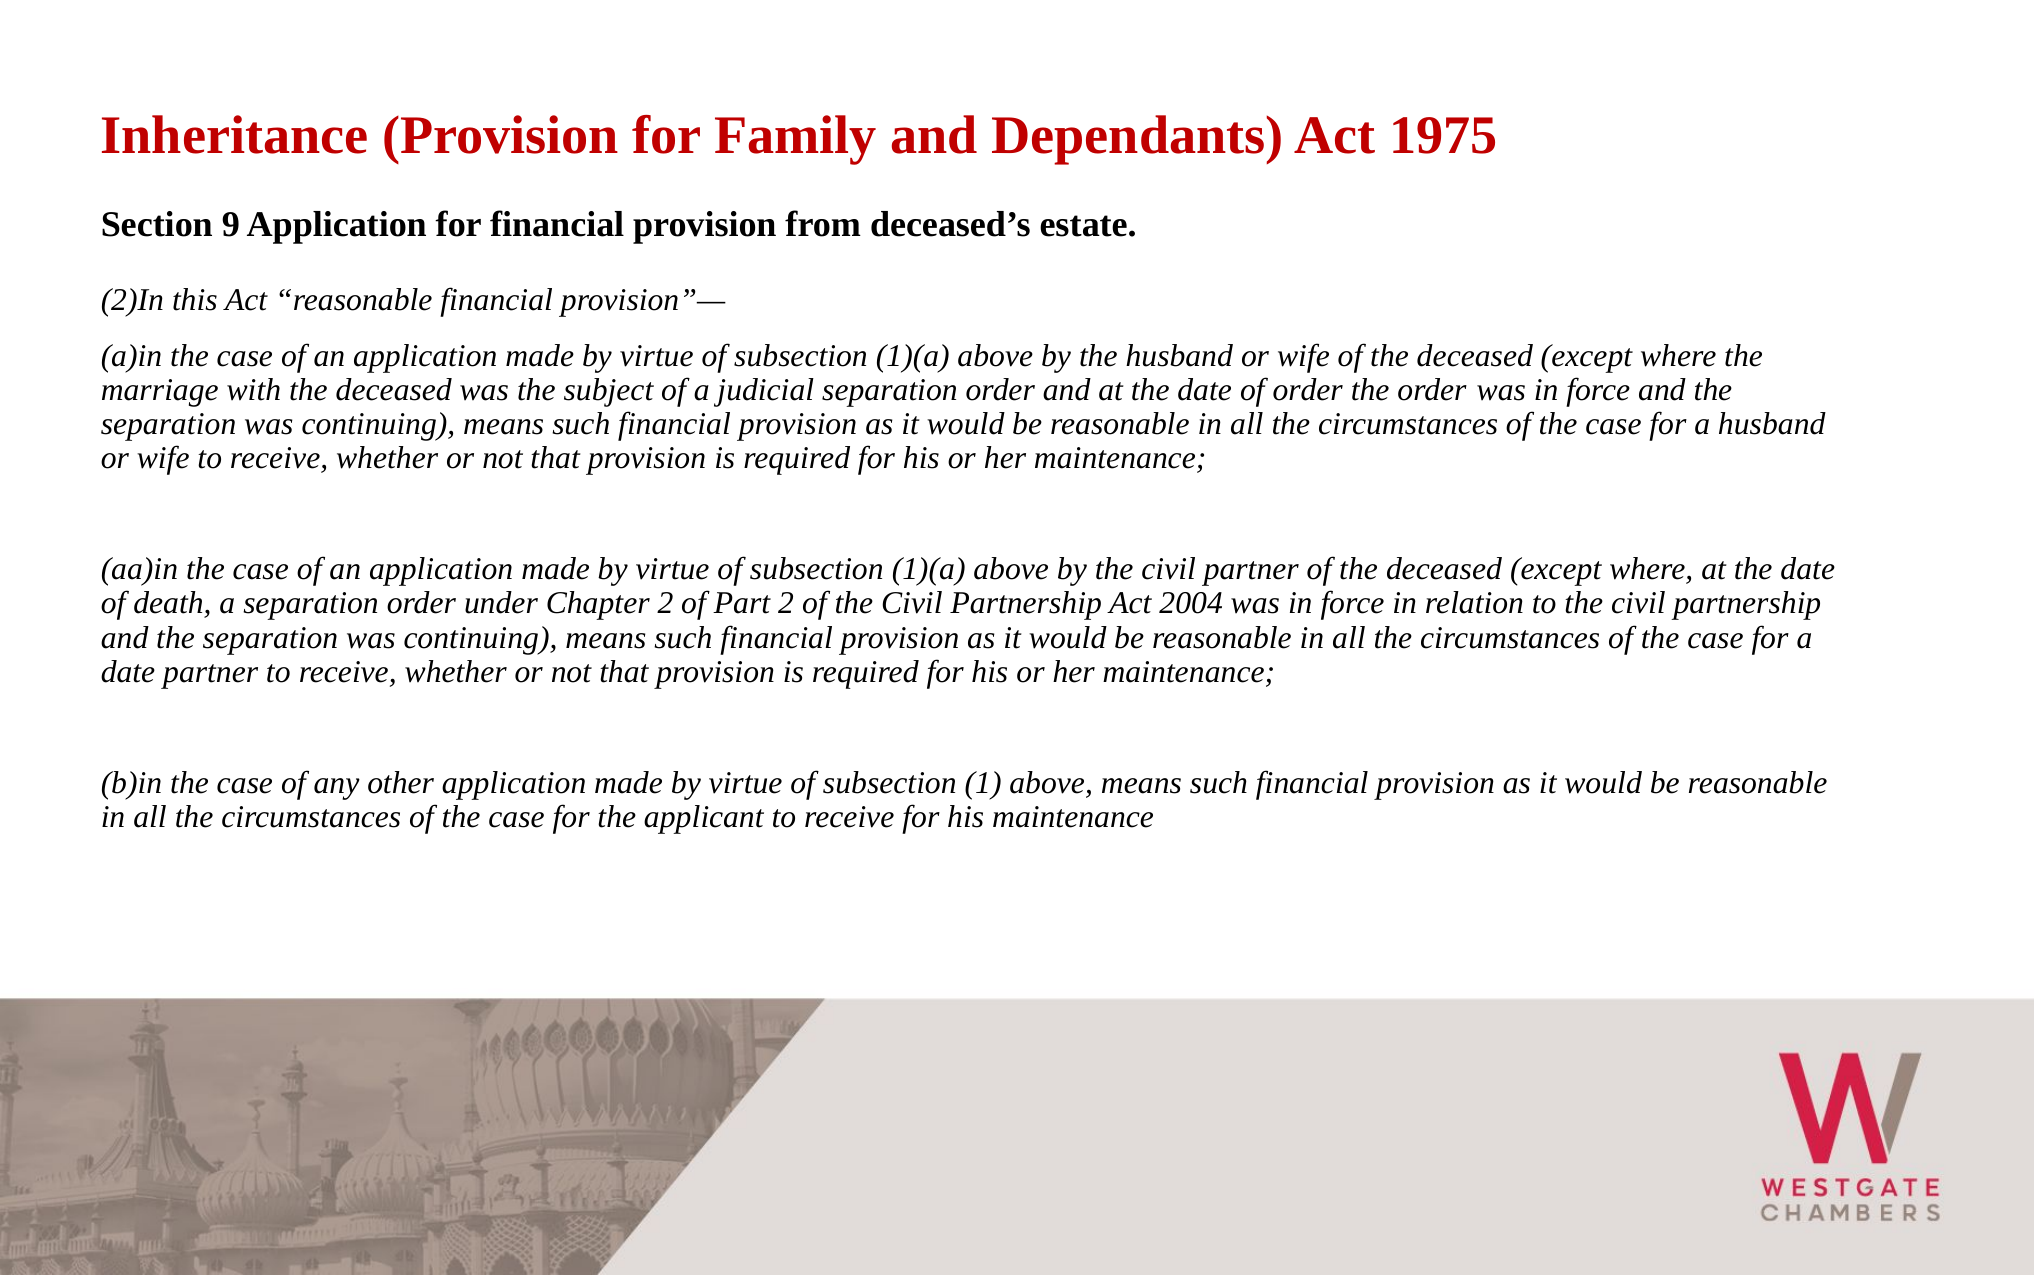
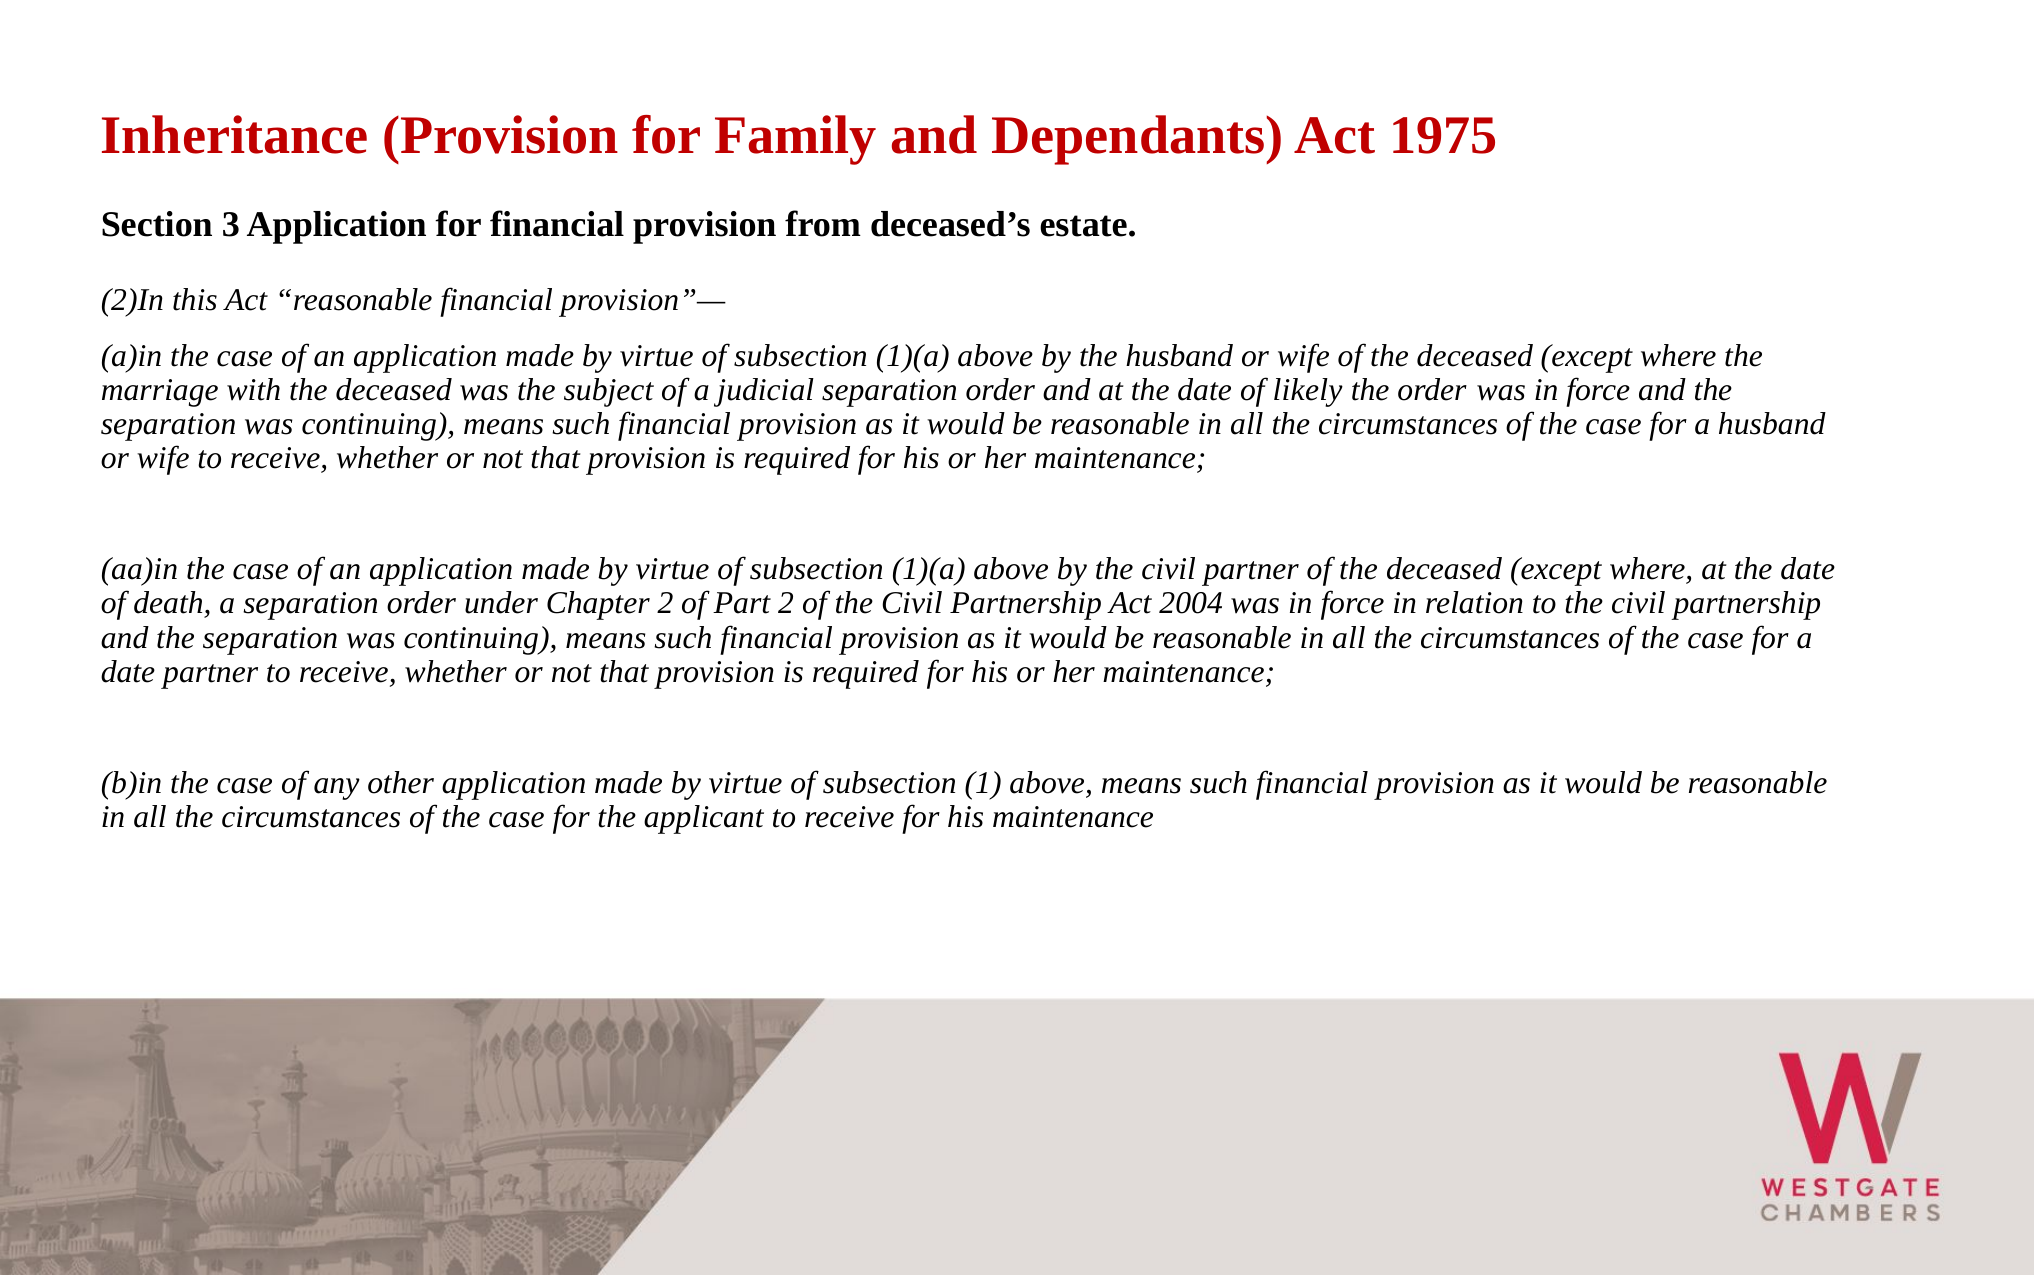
9: 9 -> 3
of order: order -> likely
